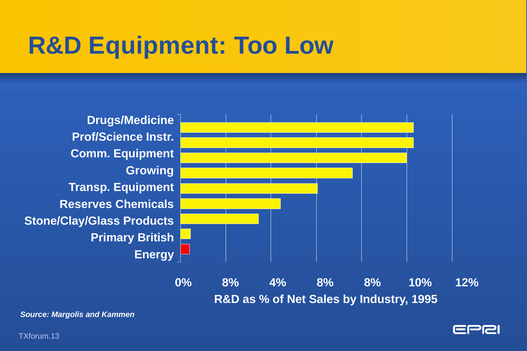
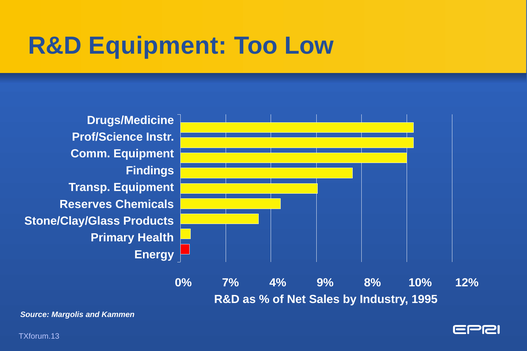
Growing: Growing -> Findings
British: British -> Health
0% 8%: 8% -> 7%
4% 8%: 8% -> 9%
